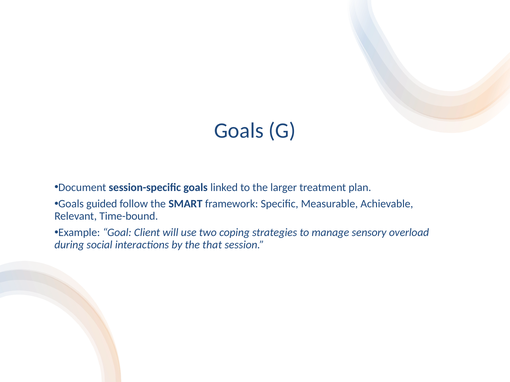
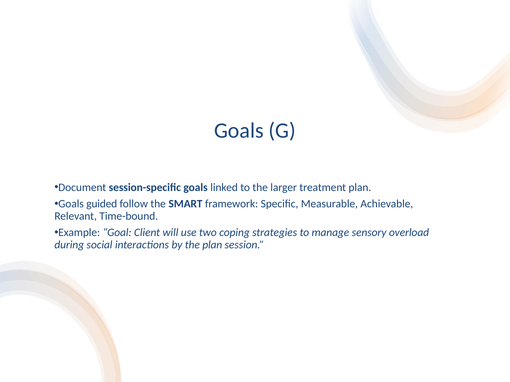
the that: that -> plan
